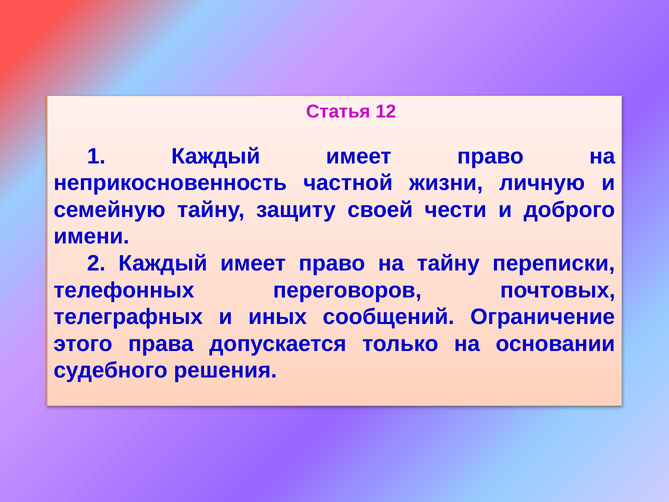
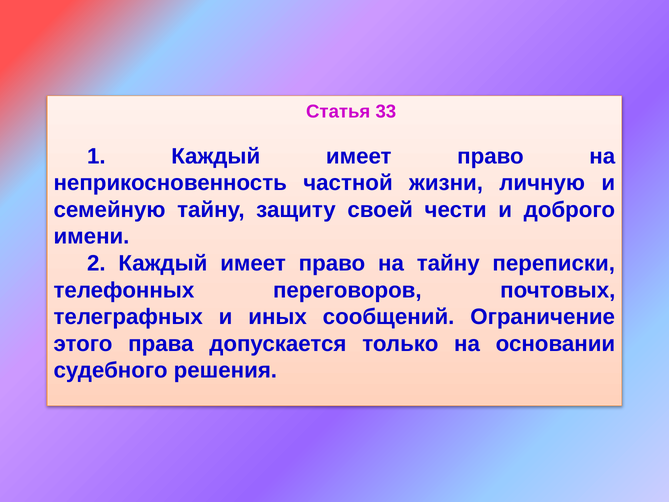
12: 12 -> 33
